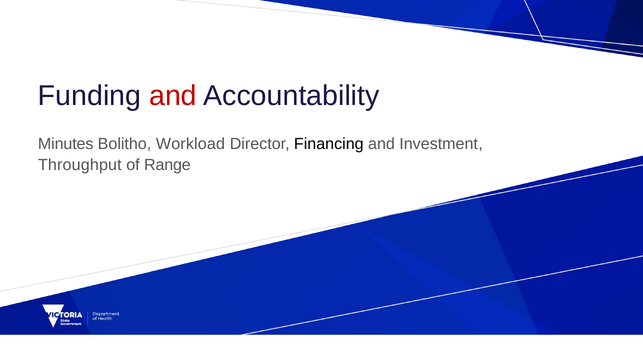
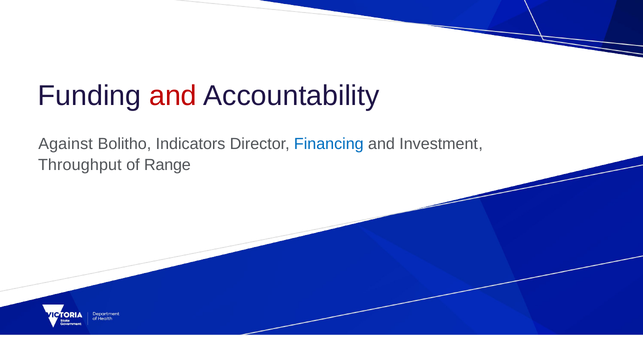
Minutes: Minutes -> Against
Workload: Workload -> Indicators
Financing colour: black -> blue
